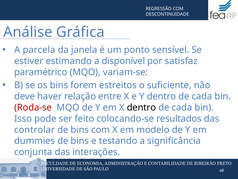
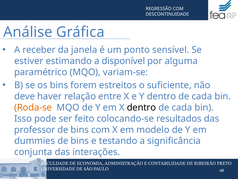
parcela: parcela -> receber
satisfaz: satisfaz -> alguma
Roda-se colour: red -> orange
controlar: controlar -> professor
